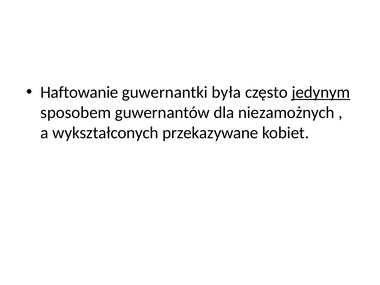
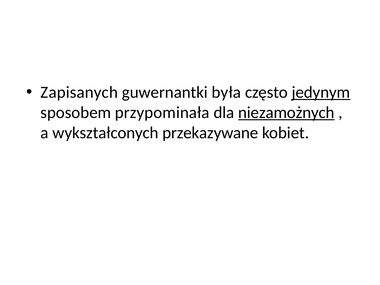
Haftowanie: Haftowanie -> Zapisanych
guwernantów: guwernantów -> przypominała
niezamożnych underline: none -> present
